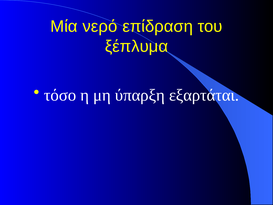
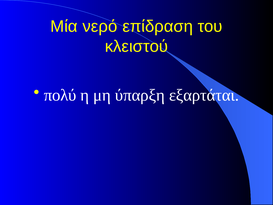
ξέπλυμα: ξέπλυμα -> κλειστού
τόσο: τόσο -> πολύ
